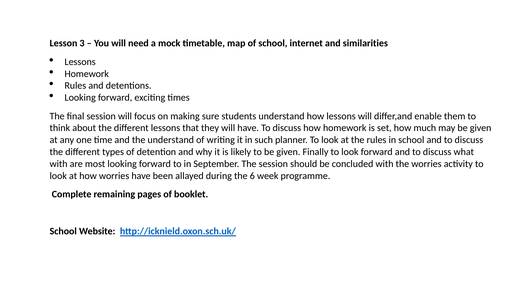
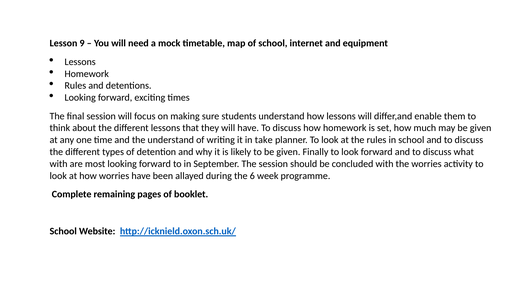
3: 3 -> 9
similarities: similarities -> equipment
such: such -> take
